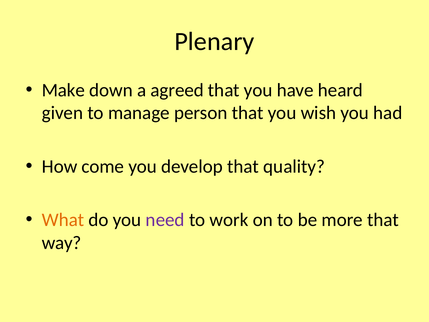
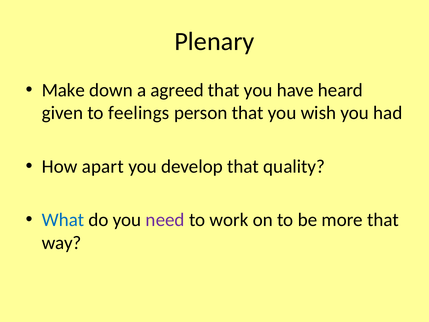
manage: manage -> feelings
come: come -> apart
What colour: orange -> blue
